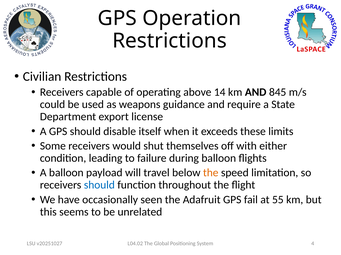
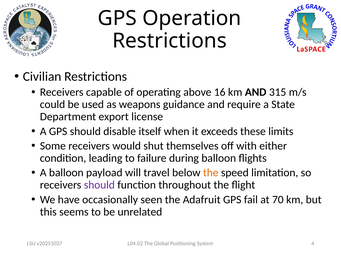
14: 14 -> 16
845: 845 -> 315
should at (99, 186) colour: blue -> purple
55: 55 -> 70
